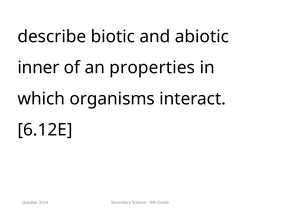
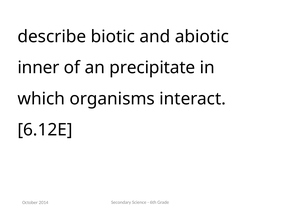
properties: properties -> precipitate
